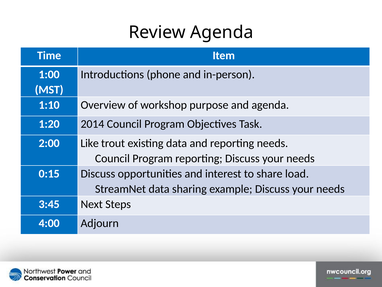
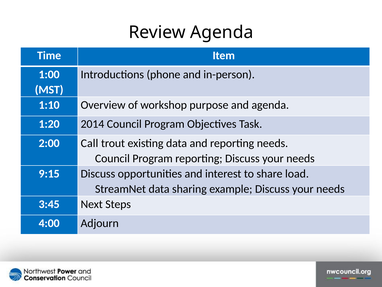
Like: Like -> Call
0:15: 0:15 -> 9:15
